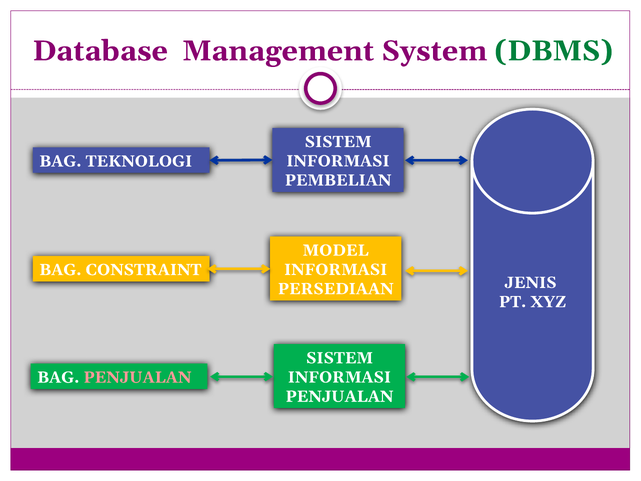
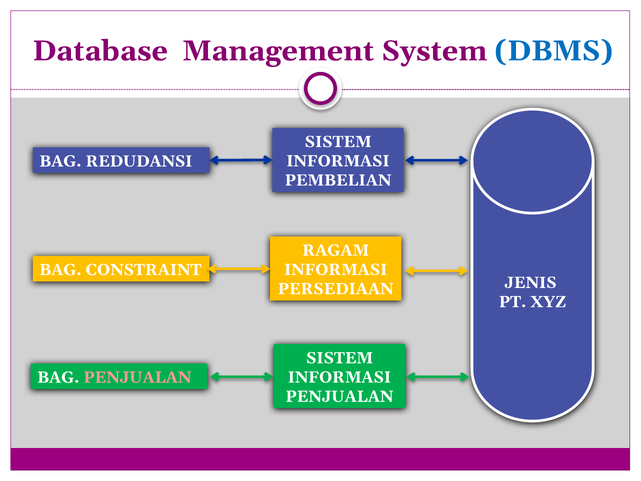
DBMS colour: green -> blue
TEKNOLOGI: TEKNOLOGI -> REDUDANSI
MODEL: MODEL -> RAGAM
